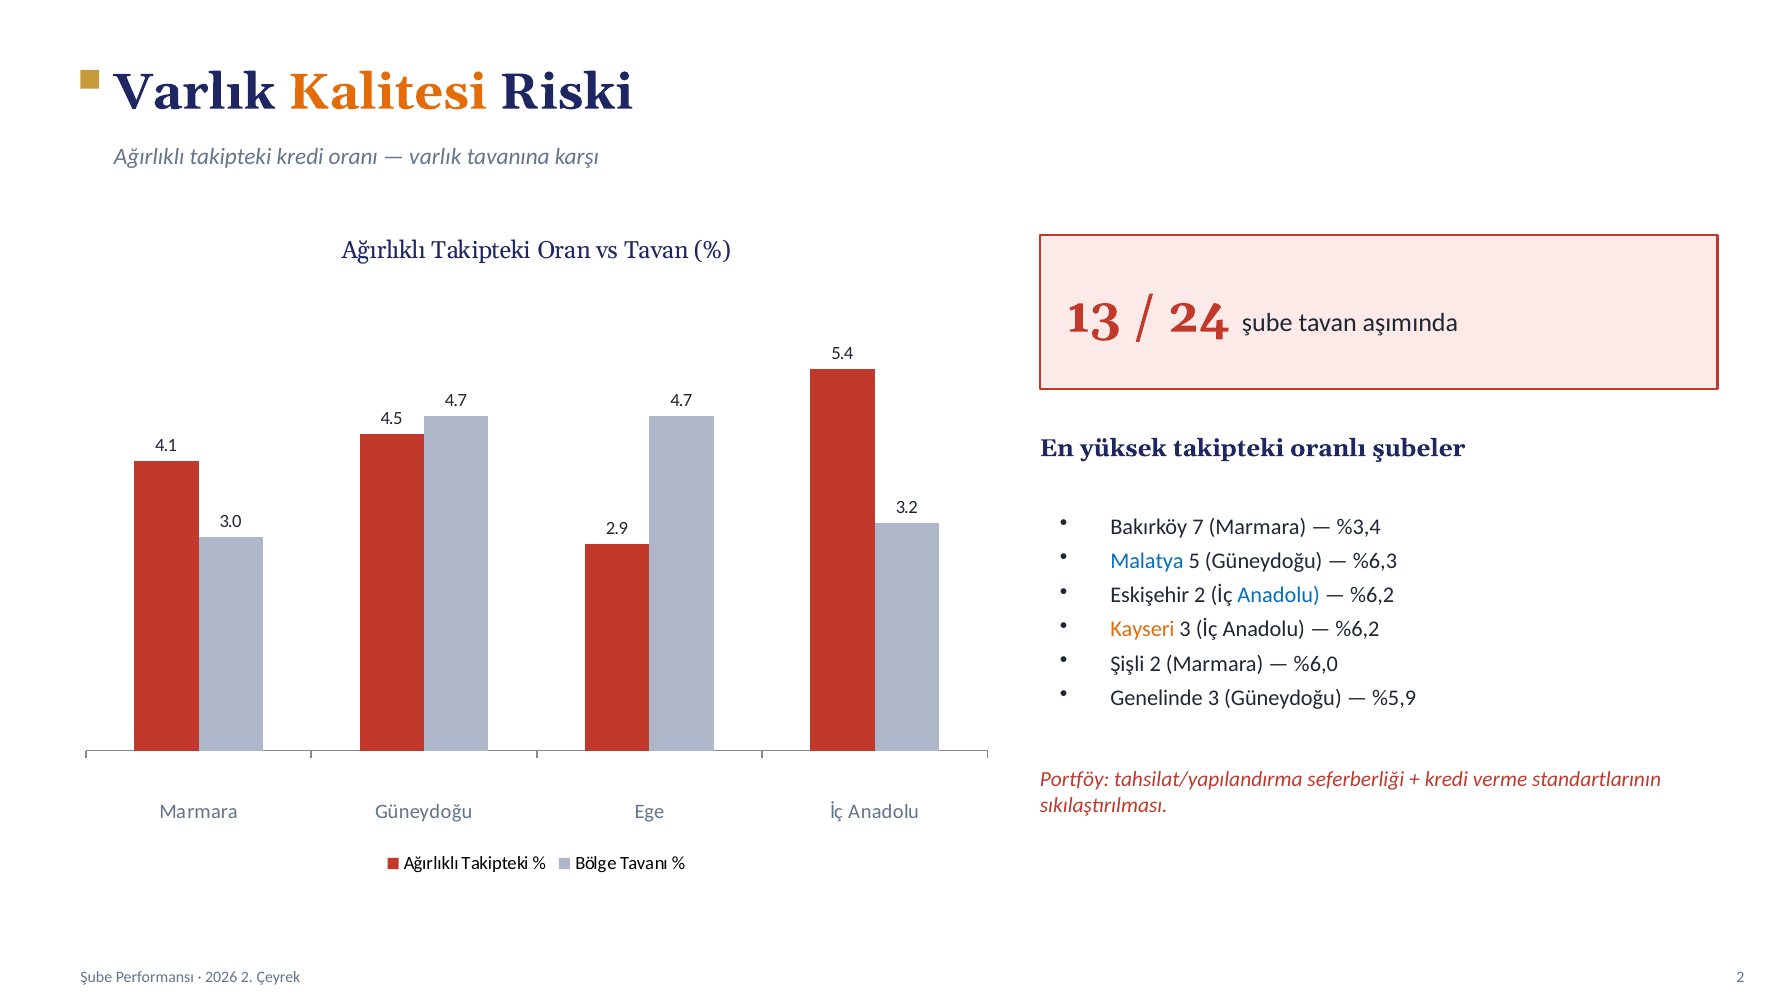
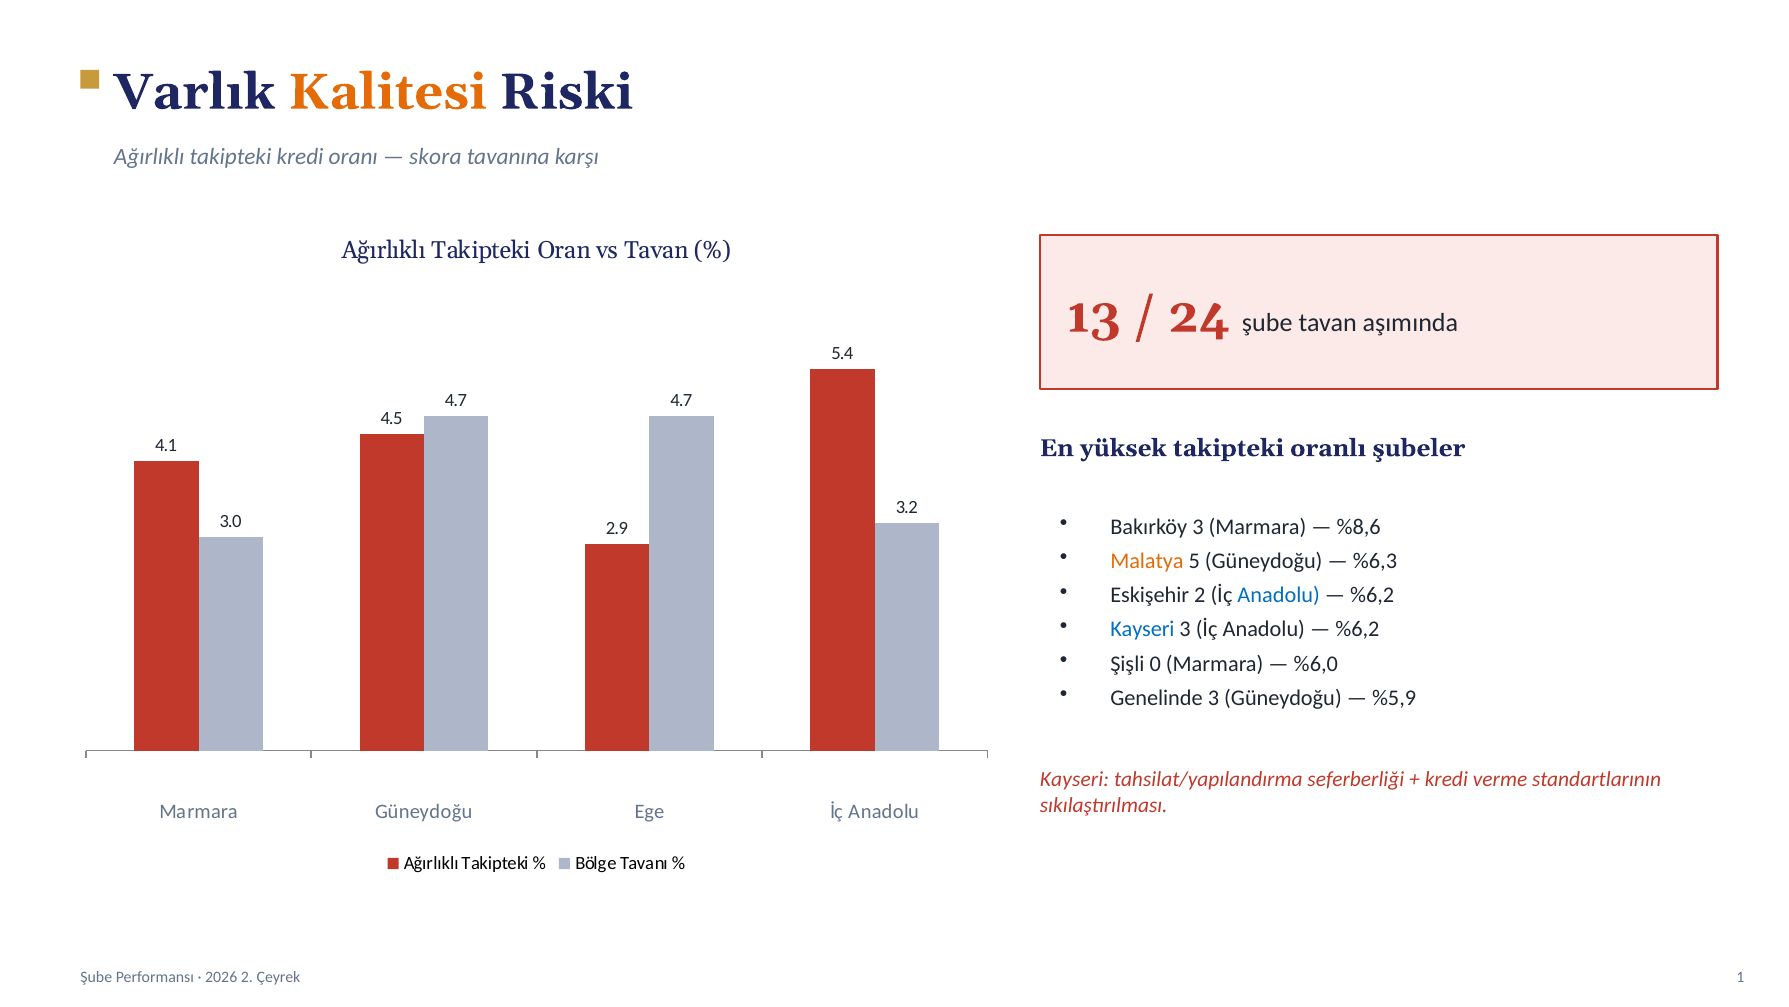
varlık at (435, 157): varlık -> skora
Bakırköy 7: 7 -> 3
%3,4: %3,4 -> %8,6
Malatya colour: blue -> orange
Kayseri at (1142, 629) colour: orange -> blue
Şişli 2: 2 -> 0
Portföy at (1075, 779): Portföy -> Kayseri
Çeyrek 2: 2 -> 1
